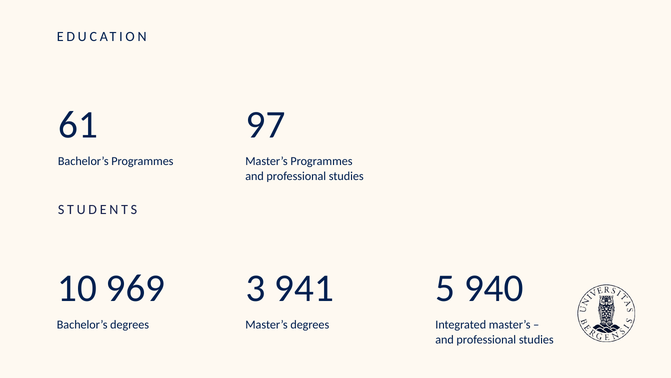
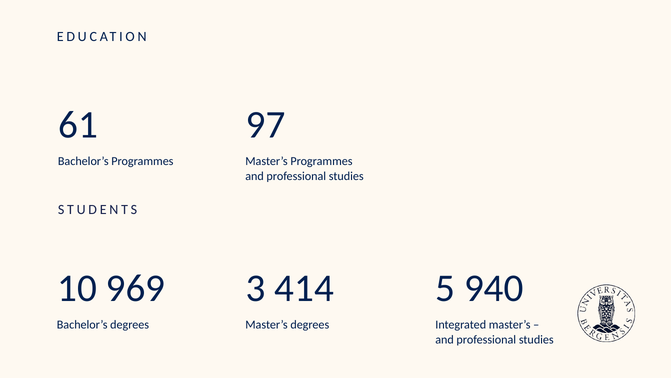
941: 941 -> 414
